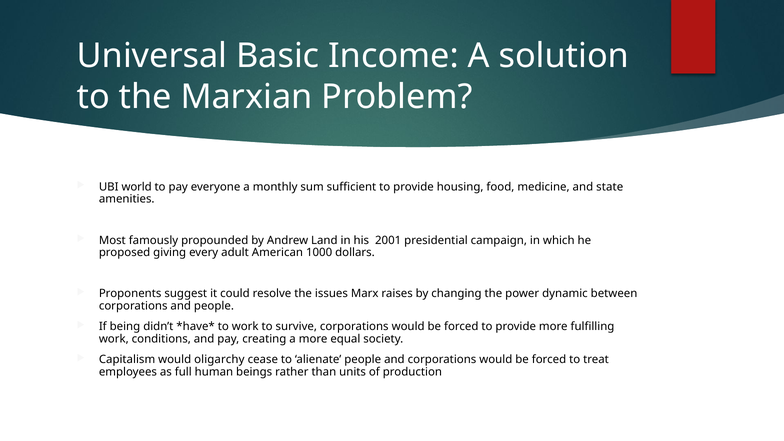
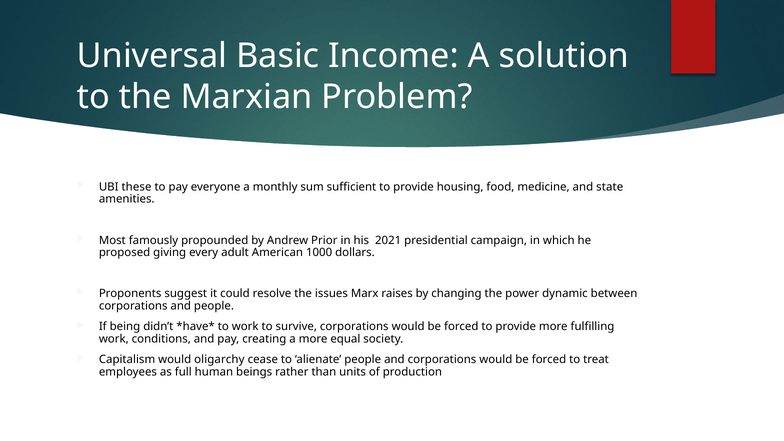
world: world -> these
Land: Land -> Prior
2001: 2001 -> 2021
